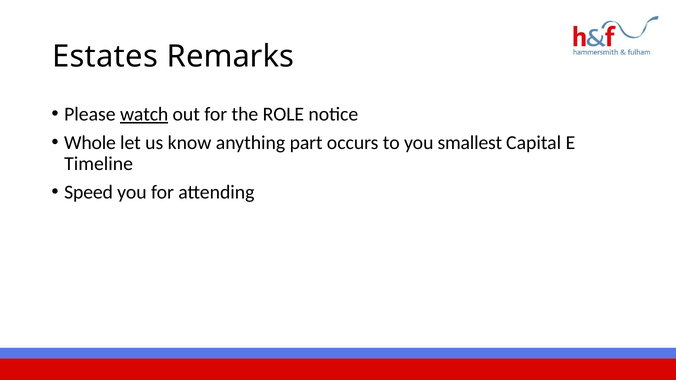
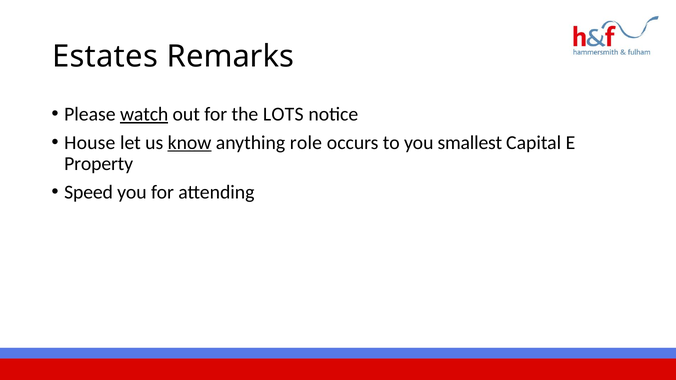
ROLE: ROLE -> LOTS
Whole: Whole -> House
know underline: none -> present
part: part -> role
Timeline: Timeline -> Property
